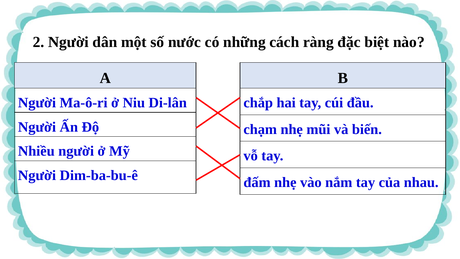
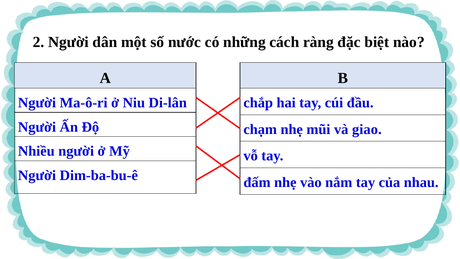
biến: biến -> giao
